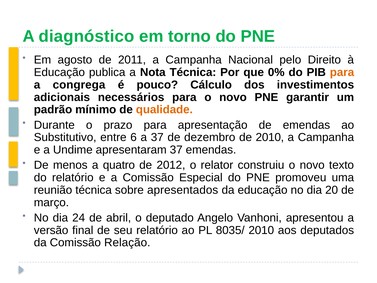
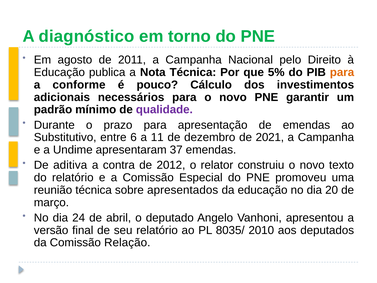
0%: 0% -> 5%
congrega: congrega -> conforme
qualidade colour: orange -> purple
a 37: 37 -> 11
de 2010: 2010 -> 2021
menos: menos -> aditiva
quatro: quatro -> contra
